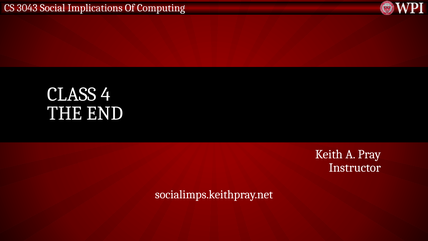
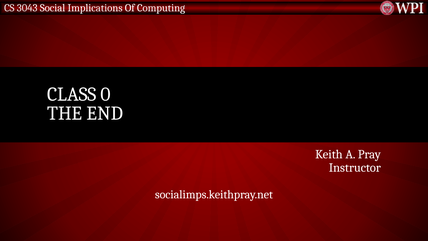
4: 4 -> 0
